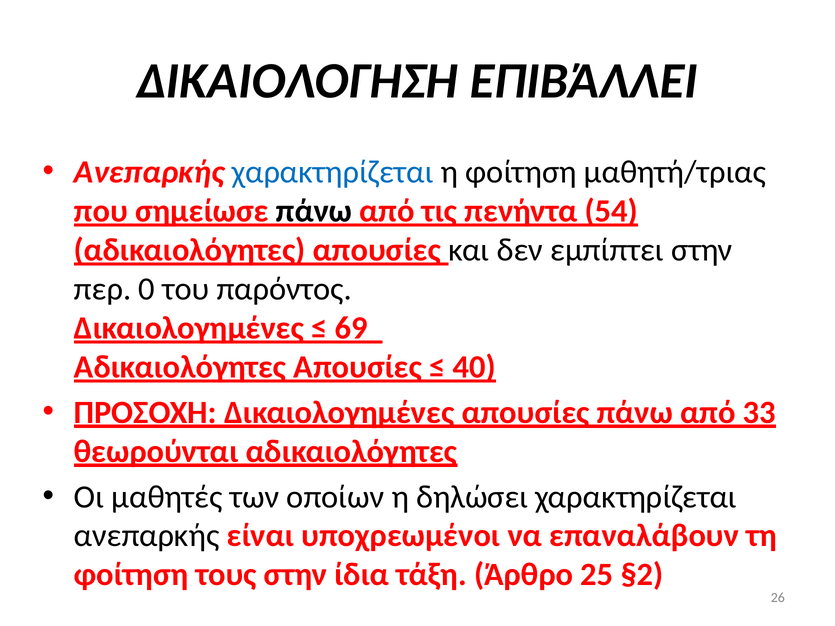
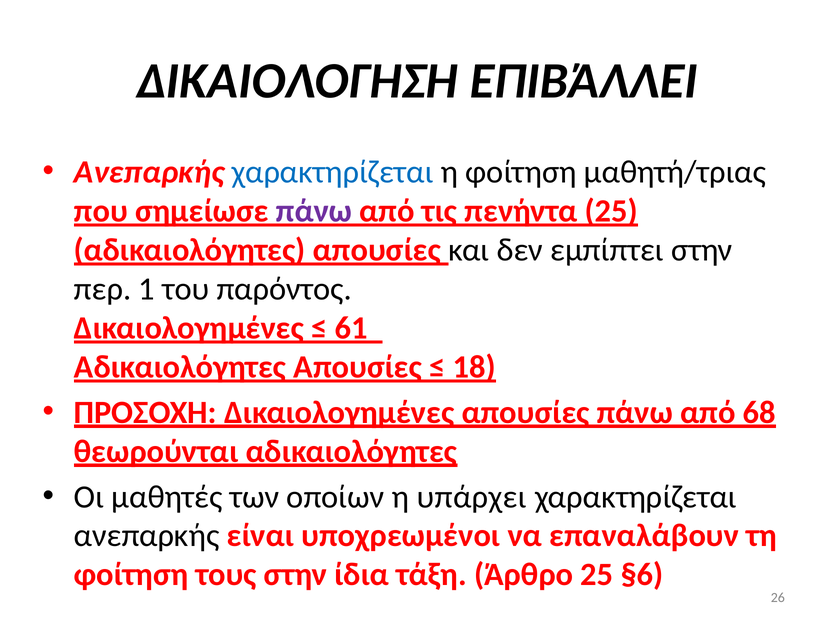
πάνω at (314, 211) colour: black -> purple
πενήντα 54: 54 -> 25
0: 0 -> 1
69: 69 -> 61
40: 40 -> 18
33: 33 -> 68
δηλώσει: δηλώσει -> υπάρχει
§2: §2 -> §6
